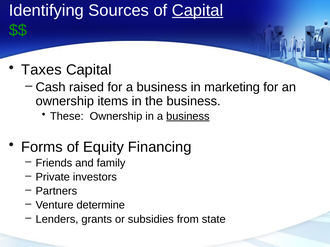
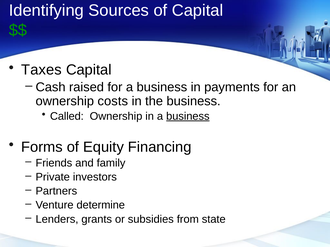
Capital at (198, 10) underline: present -> none
marketing: marketing -> payments
items: items -> costs
These: These -> Called
